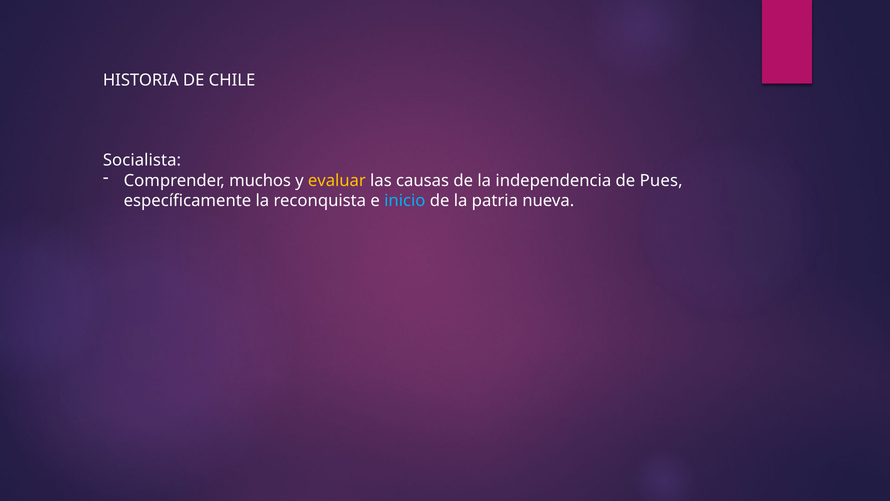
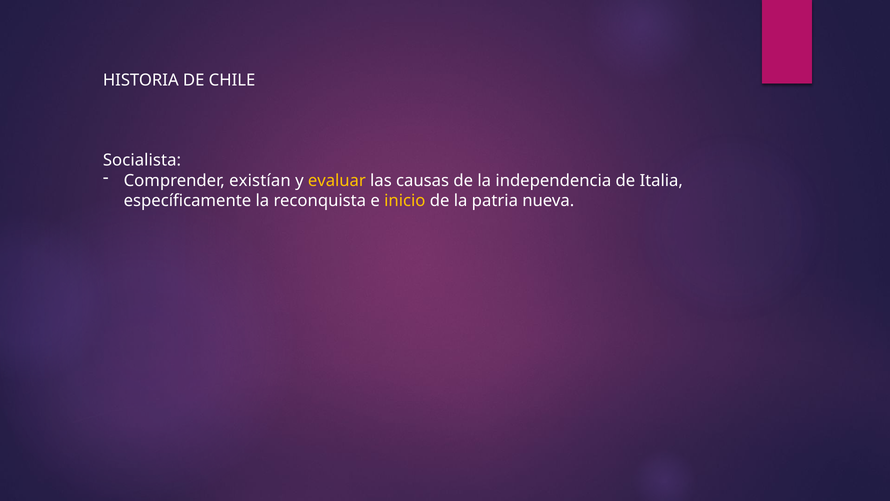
muchos: muchos -> existían
Pues: Pues -> Italia
inicio colour: light blue -> yellow
